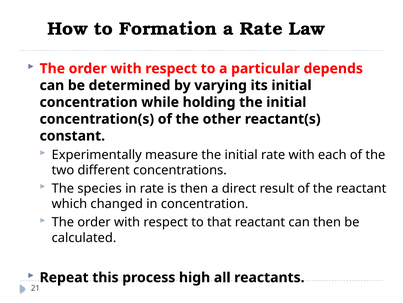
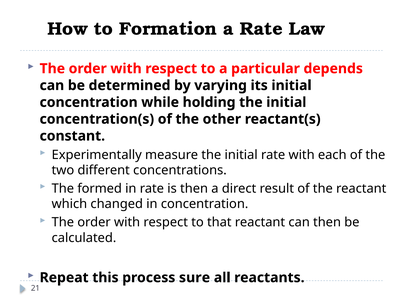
species: species -> formed
high: high -> sure
